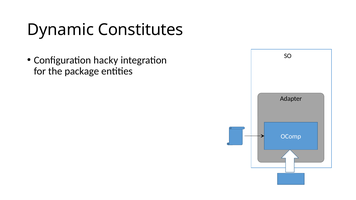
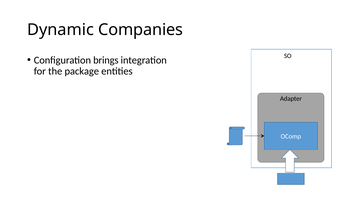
Constitutes: Constitutes -> Companies
hacky: hacky -> brings
